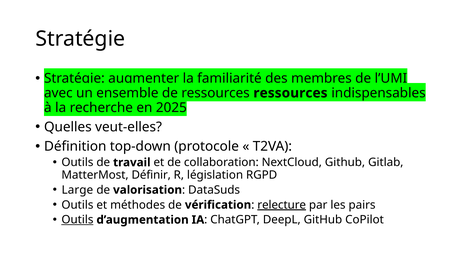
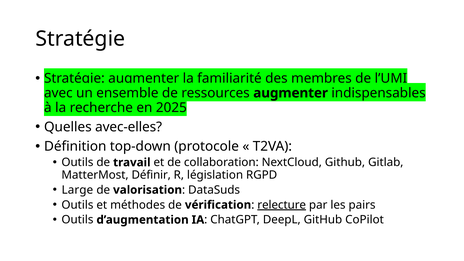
ressources ressources: ressources -> augmenter
veut-elles: veut-elles -> avec-elles
Outils at (77, 220) underline: present -> none
